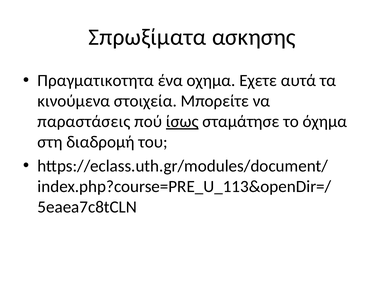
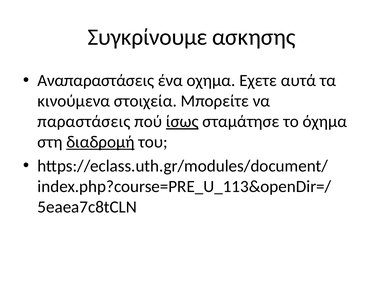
Σπρωξίματα: Σπρωξίματα -> Συγκρίνουμε
Πραγματικοτητα: Πραγματικοτητα -> Αναπαραστάσεις
διαδρομή underline: none -> present
